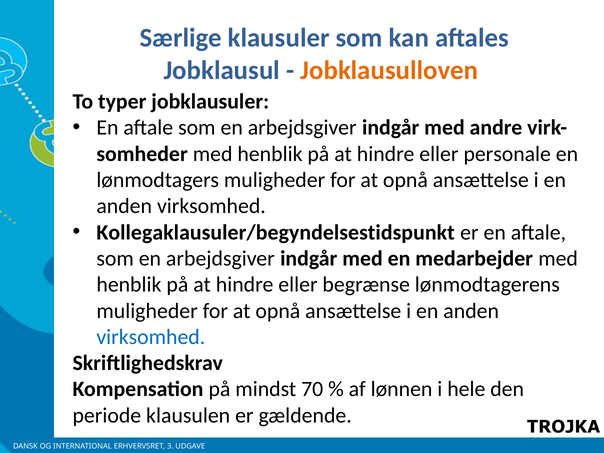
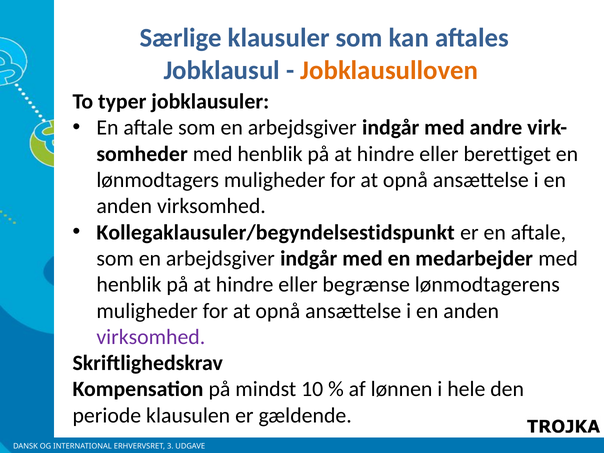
personale: personale -> berettiget
virksomhed at (151, 337) colour: blue -> purple
70: 70 -> 10
